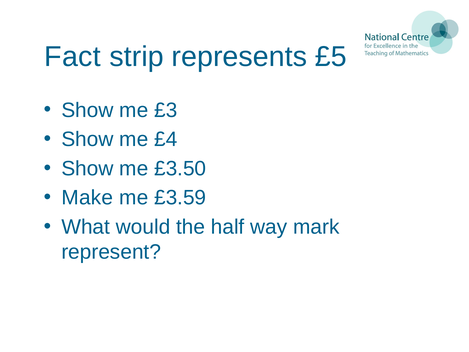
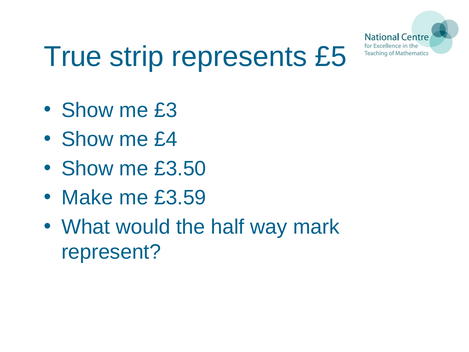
Fact: Fact -> True
